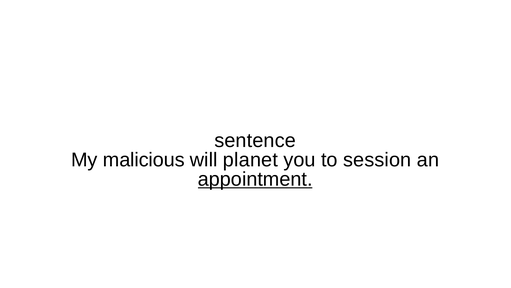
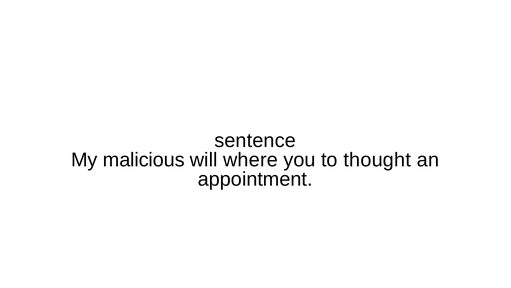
planet: planet -> where
session: session -> thought
appointment underline: present -> none
